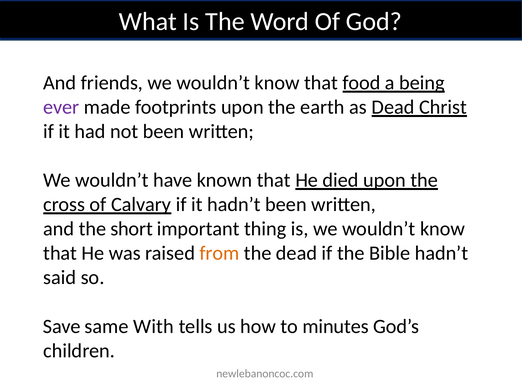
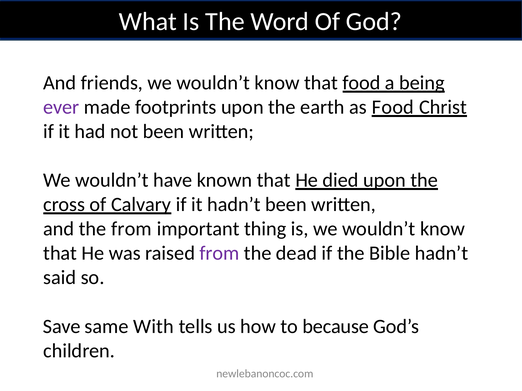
as Dead: Dead -> Food
the short: short -> from
from at (219, 254) colour: orange -> purple
minutes: minutes -> because
